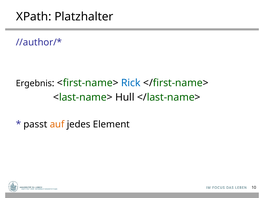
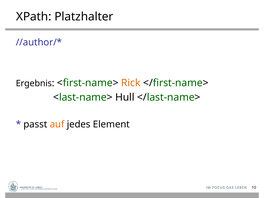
Rick colour: blue -> orange
